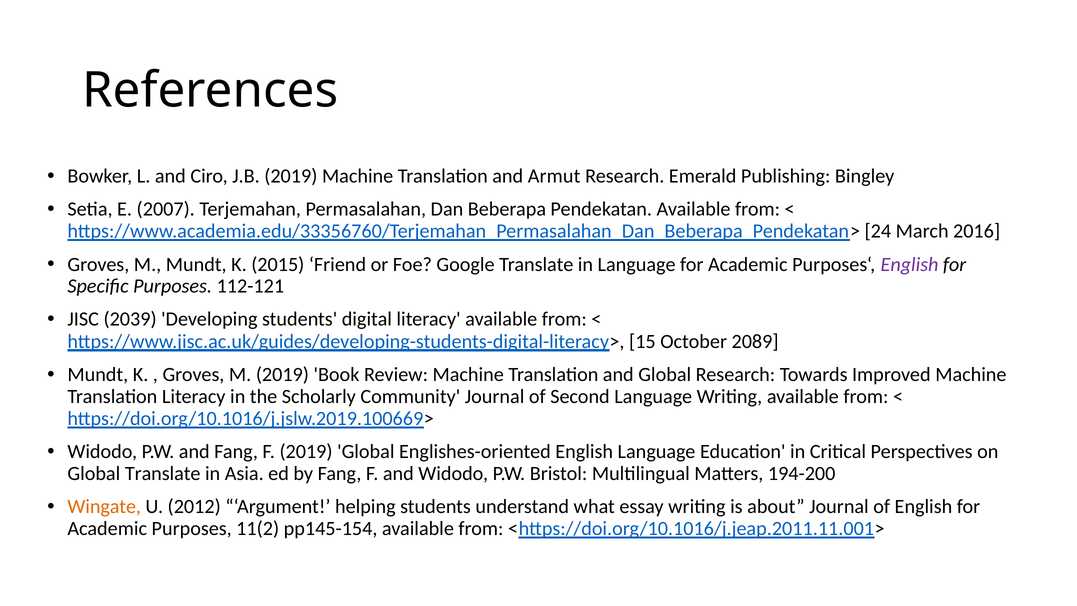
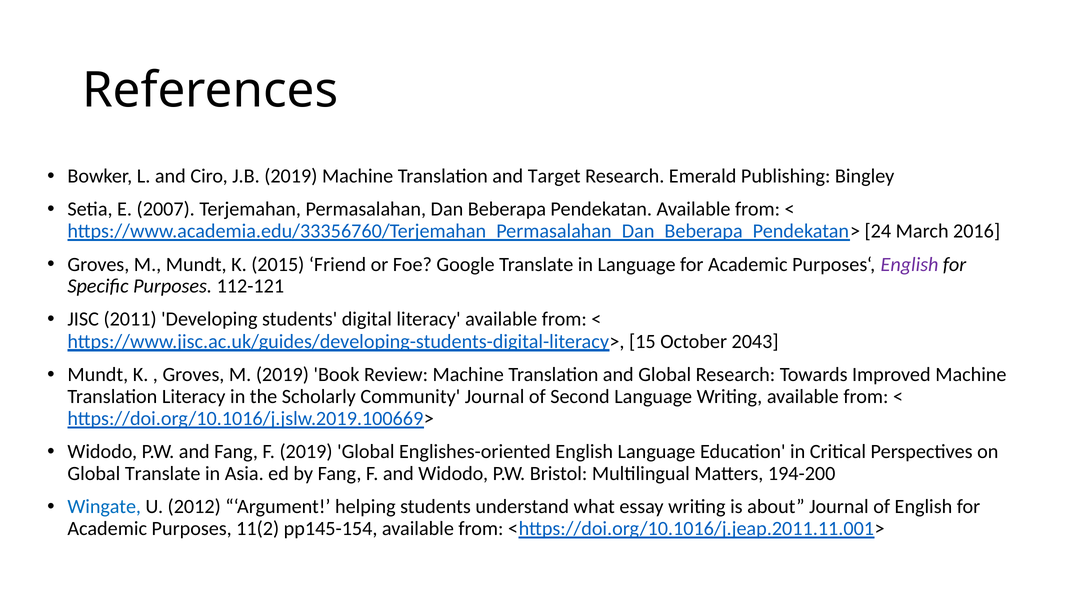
Armut: Armut -> Target
2039: 2039 -> 2011
2089: 2089 -> 2043
Wingate colour: orange -> blue
